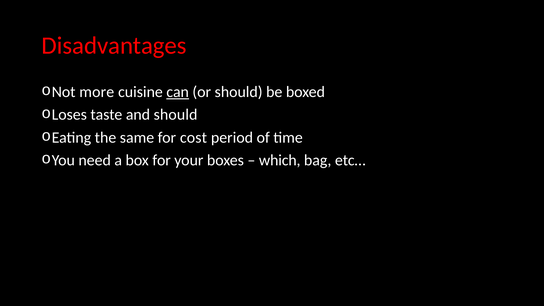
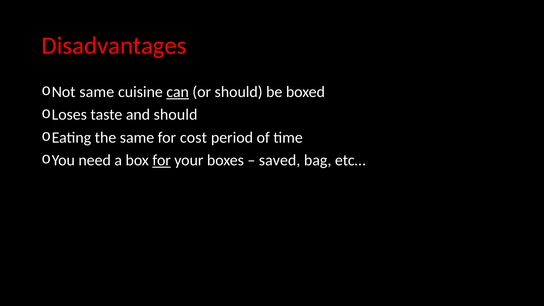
Not more: more -> same
for at (162, 160) underline: none -> present
which: which -> saved
